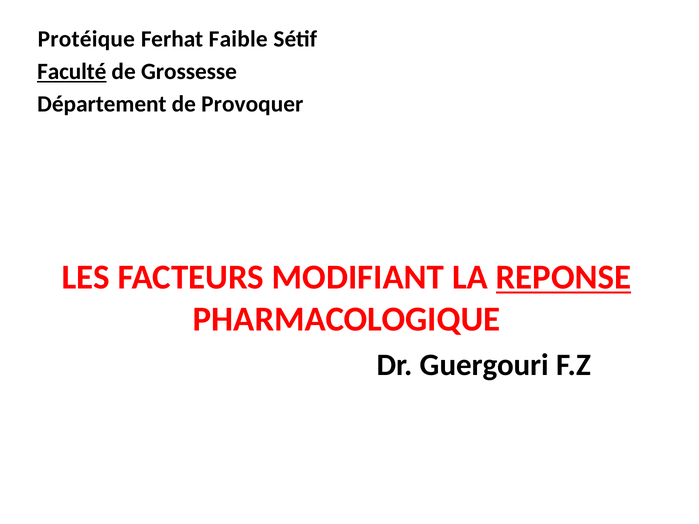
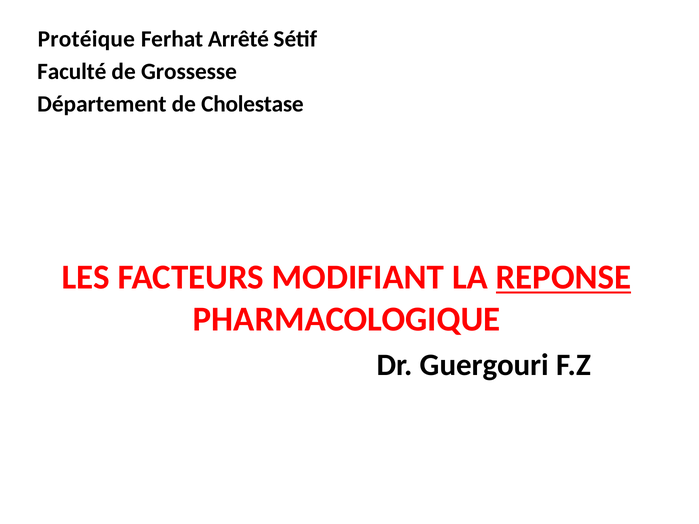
Faible: Faible -> Arrêté
Faculté underline: present -> none
Provoquer: Provoquer -> Cholestase
